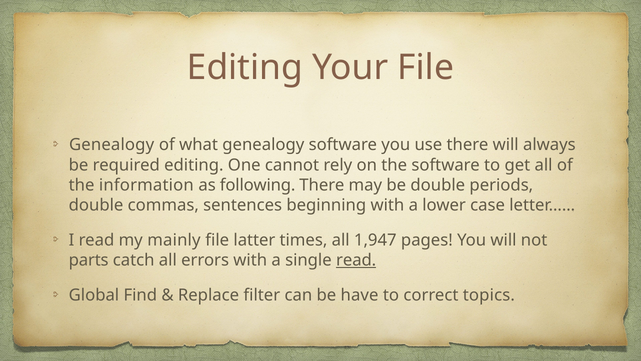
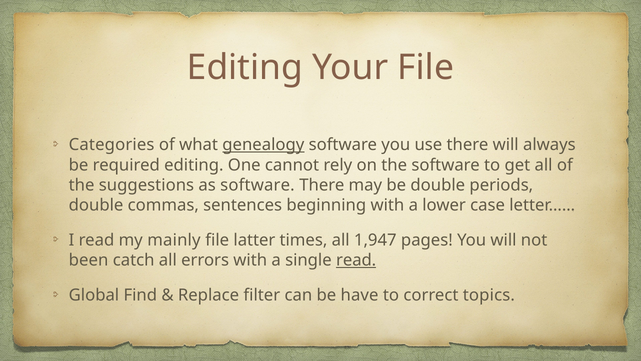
Genealogy at (112, 145): Genealogy -> Categories
genealogy at (263, 145) underline: none -> present
information: information -> suggestions
as following: following -> software
parts: parts -> been
